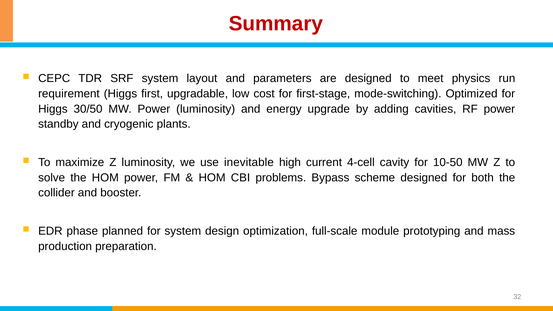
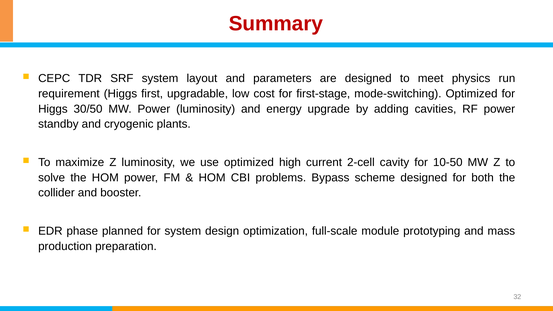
use inevitable: inevitable -> optimized
4-cell: 4-cell -> 2-cell
